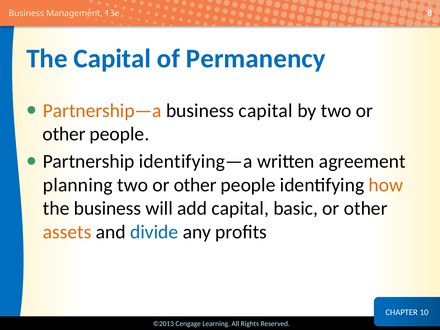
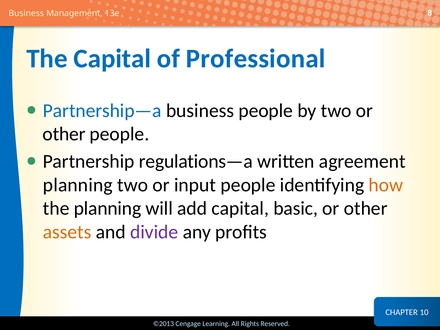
Permanency: Permanency -> Professional
Partnership—a colour: orange -> blue
business capital: capital -> people
identifying—a: identifying—a -> regulations—a
other at (195, 185): other -> input
the business: business -> planning
divide colour: blue -> purple
